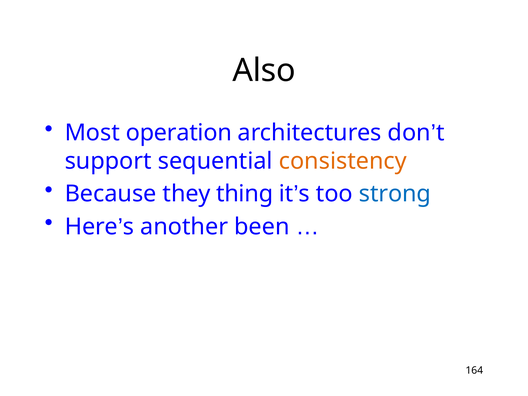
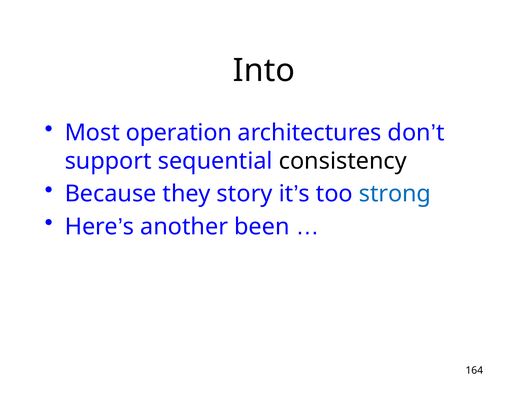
Also: Also -> Into
consistency colour: orange -> black
thing: thing -> story
